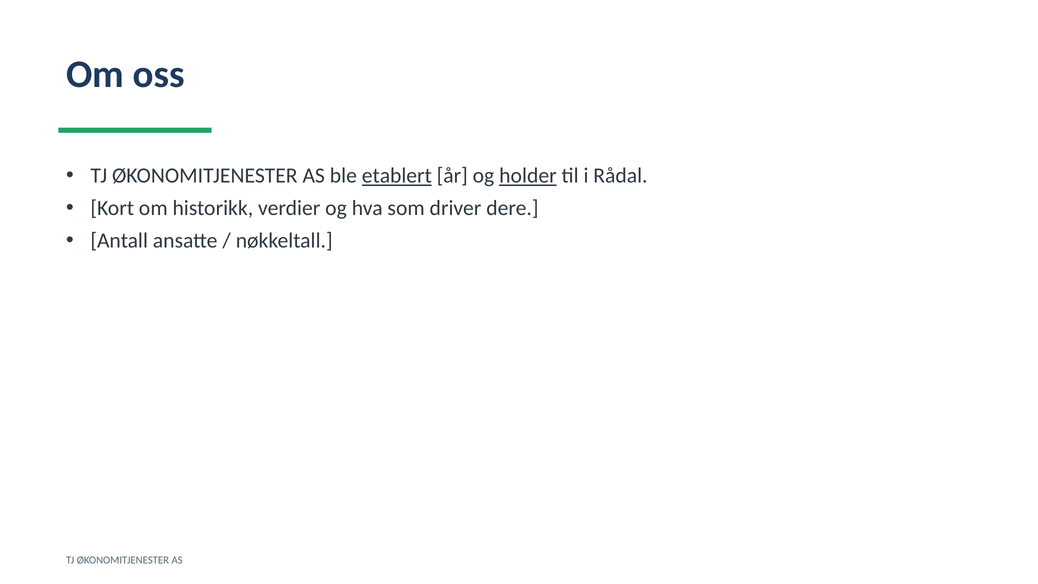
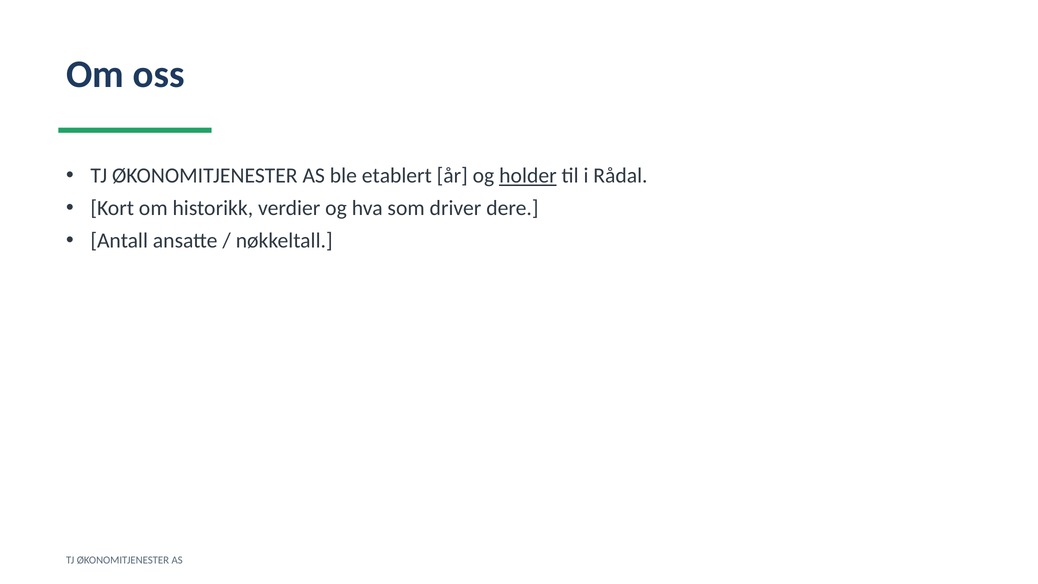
etablert underline: present -> none
